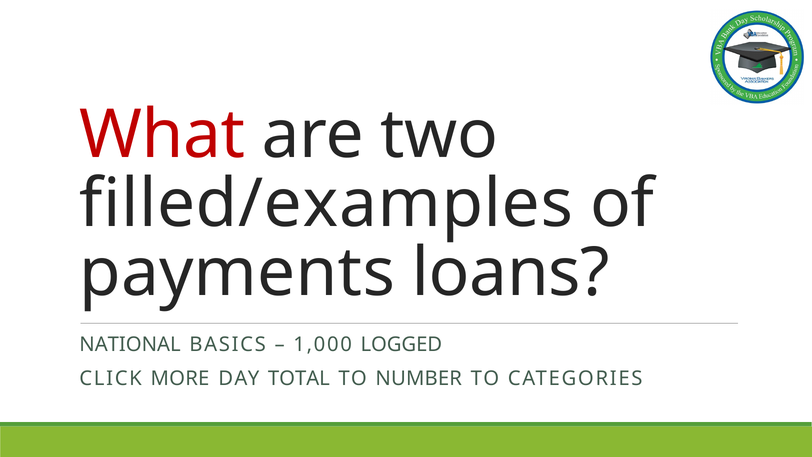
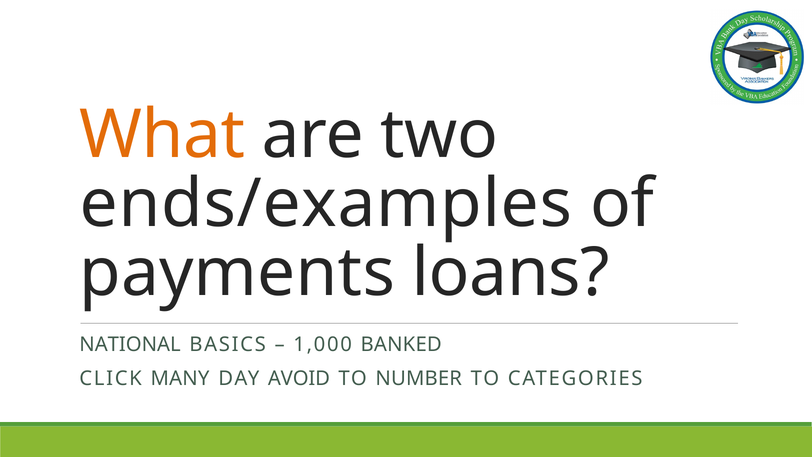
What colour: red -> orange
filled/examples: filled/examples -> ends/examples
LOGGED: LOGGED -> BANKED
MORE: MORE -> MANY
TOTAL: TOTAL -> AVOID
